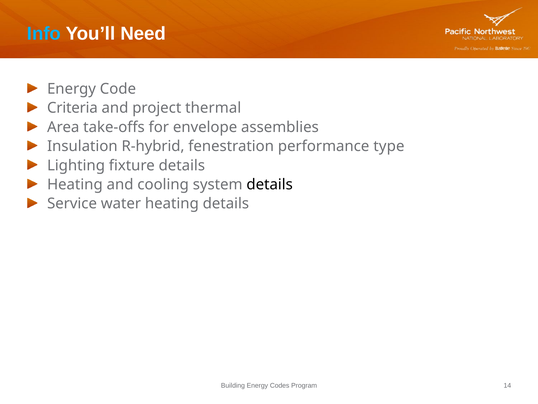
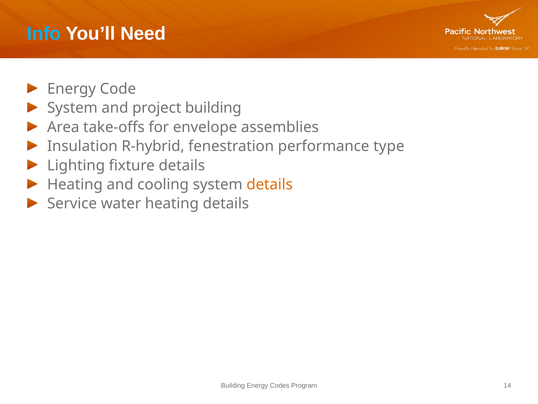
Criteria at (72, 108): Criteria -> System
project thermal: thermal -> building
details at (270, 184) colour: black -> orange
